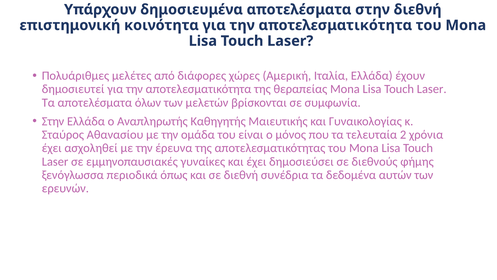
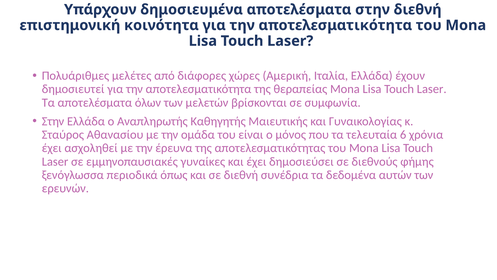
2: 2 -> 6
